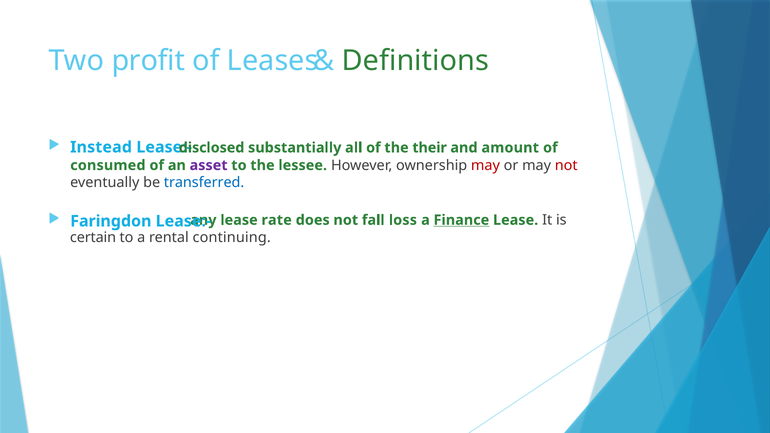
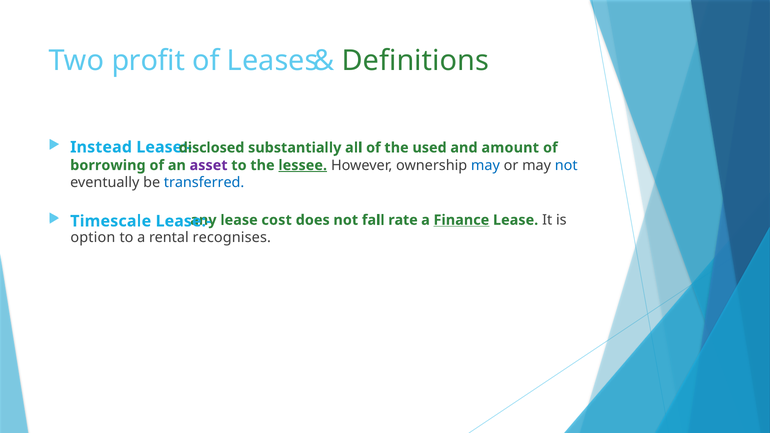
their: their -> used
consumed: consumed -> borrowing
lessee underline: none -> present
may at (485, 165) colour: red -> blue
not at (566, 165) colour: red -> blue
rate: rate -> cost
loss: loss -> rate
Faringdon: Faringdon -> Timescale
certain: certain -> option
continuing: continuing -> recognises
